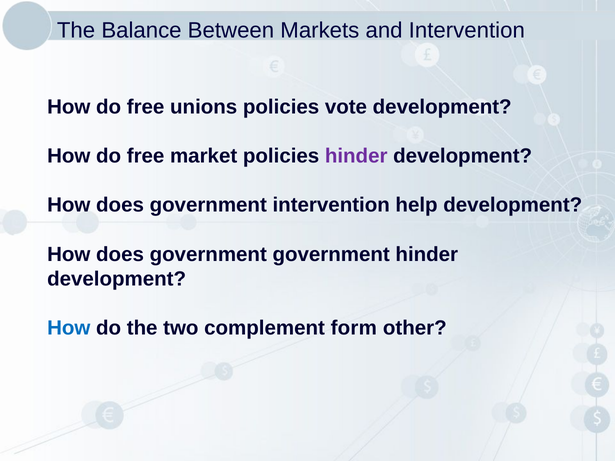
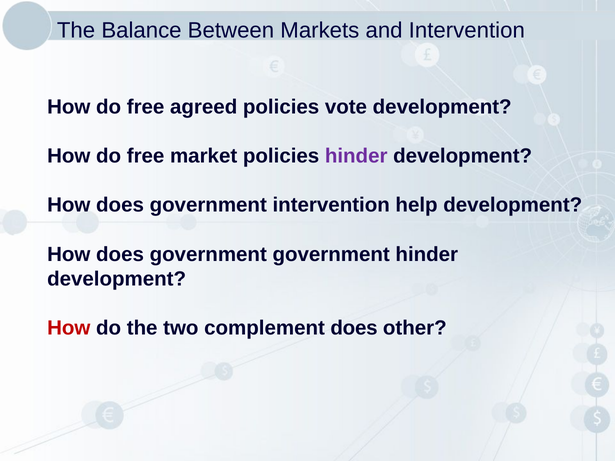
unions: unions -> agreed
How at (69, 328) colour: blue -> red
complement form: form -> does
